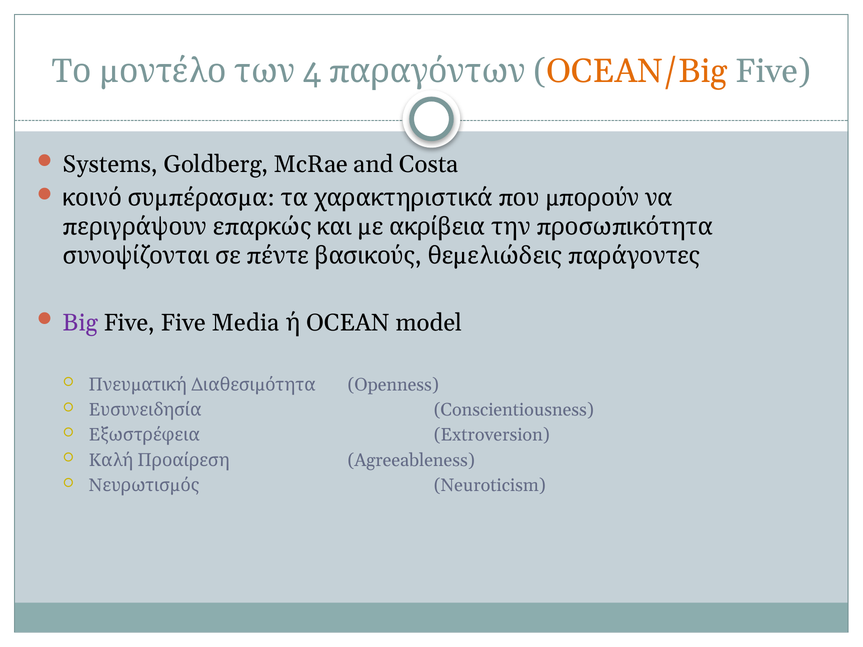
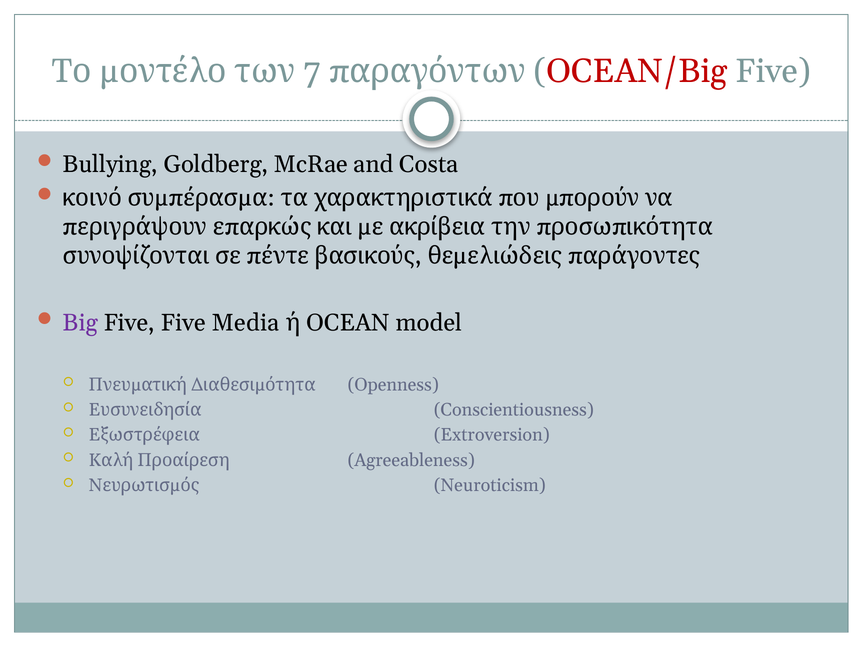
4: 4 -> 7
OCEAN/Big colour: orange -> red
Systems: Systems -> Bullying
